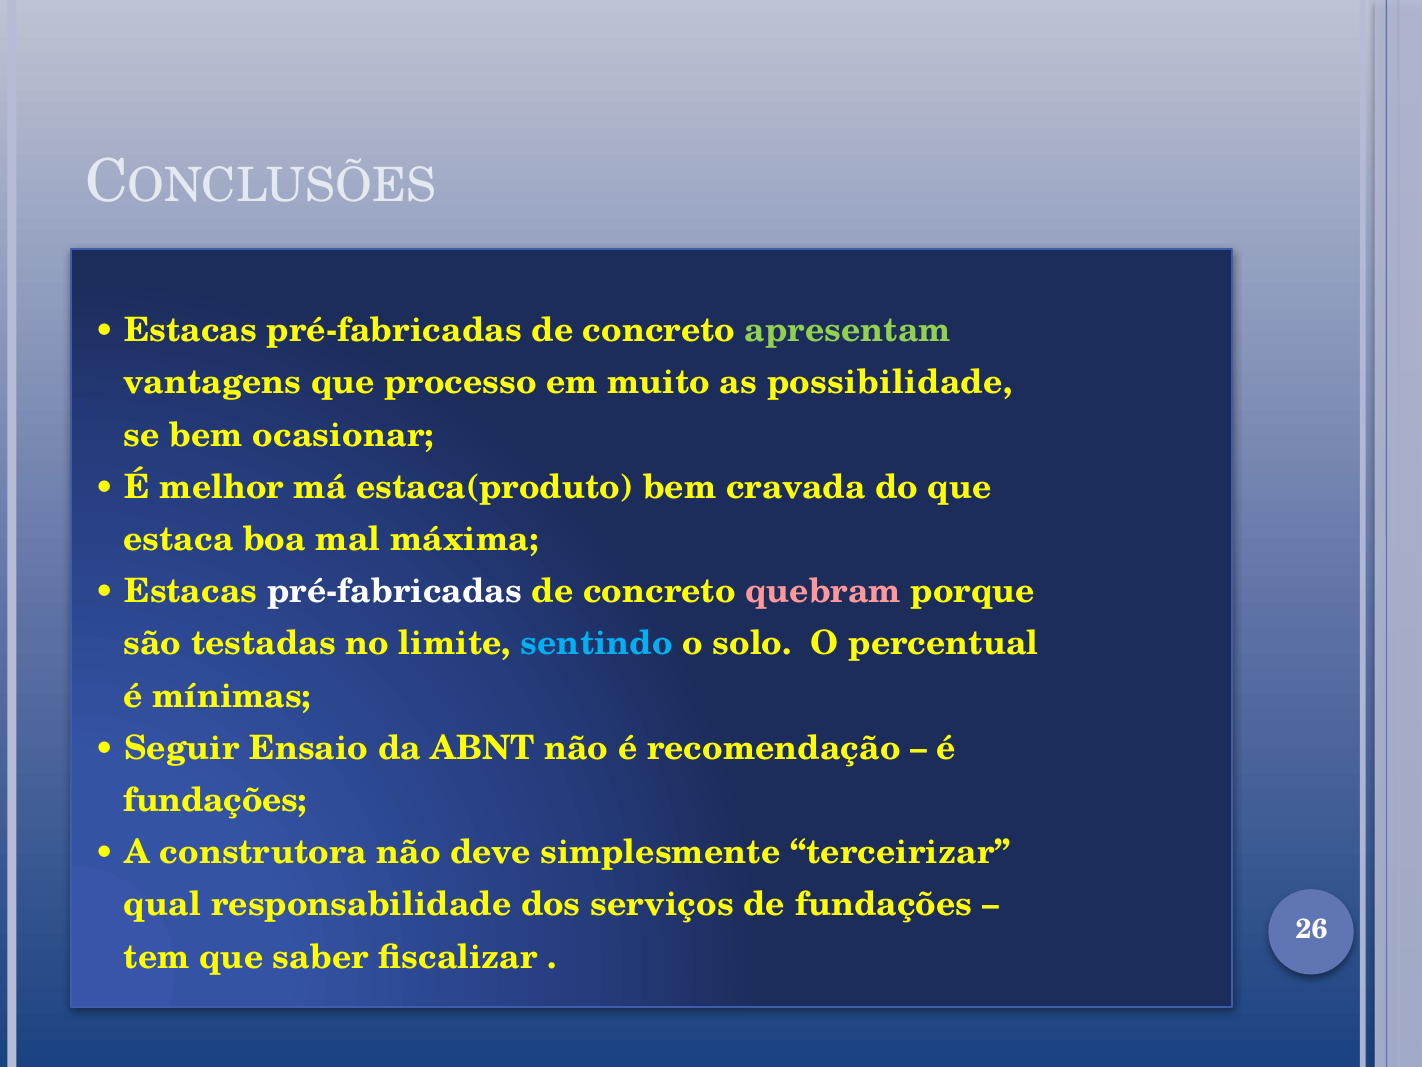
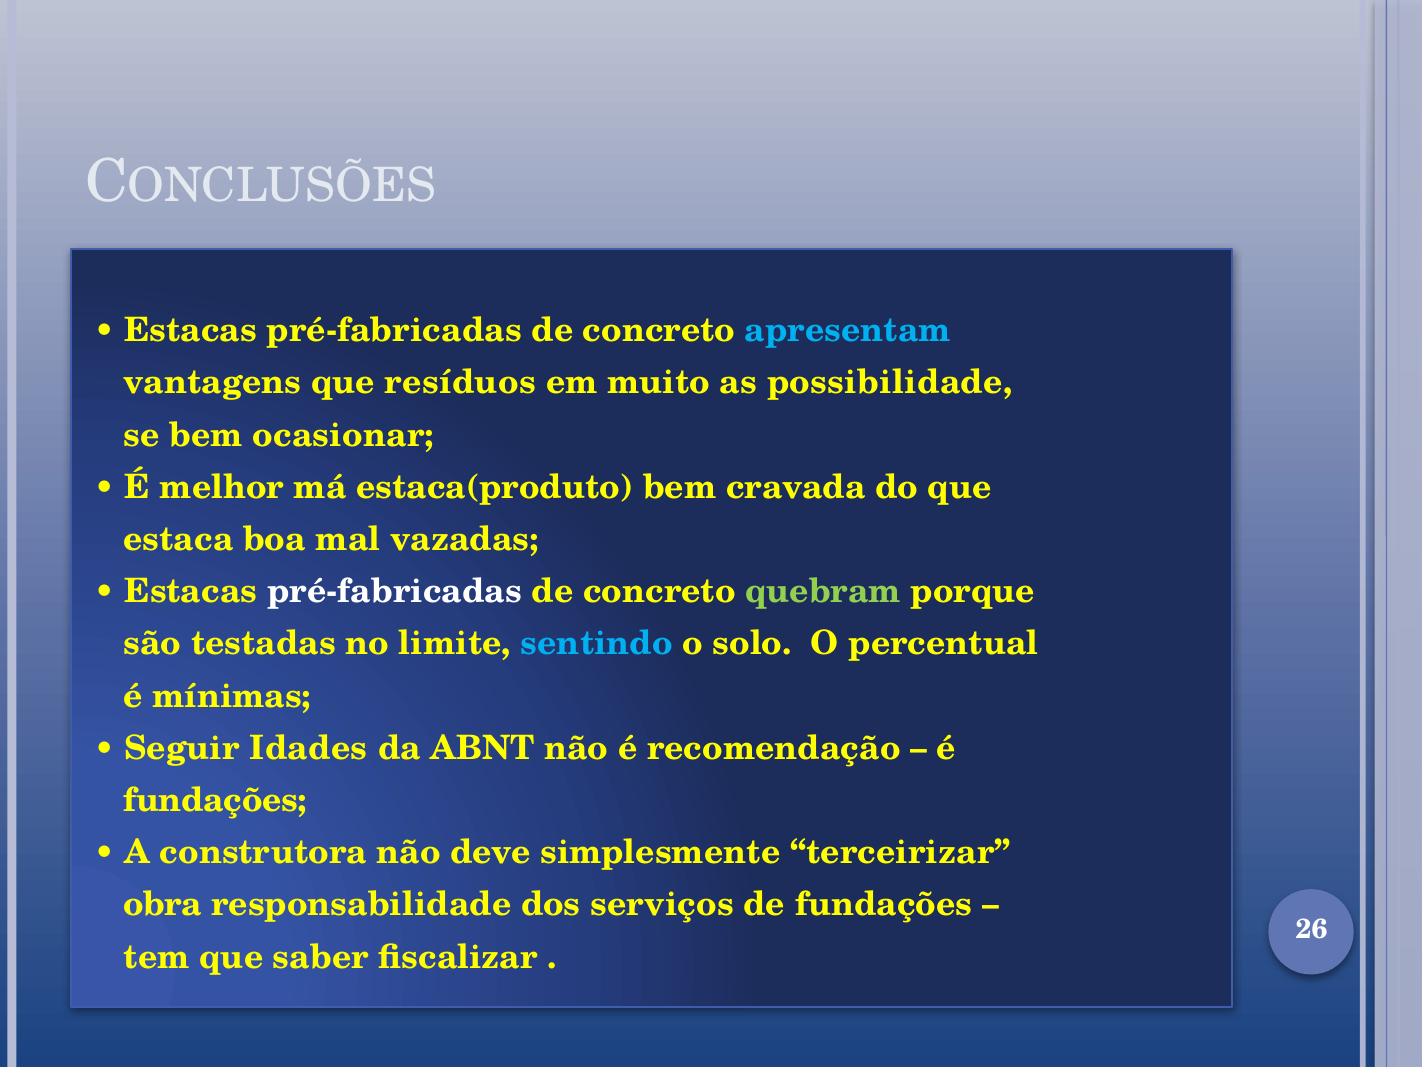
apresentam colour: light green -> light blue
processo: processo -> resíduos
máxima: máxima -> vazadas
quebram colour: pink -> light green
Ensaio: Ensaio -> Idades
qual: qual -> obra
